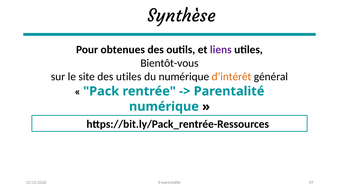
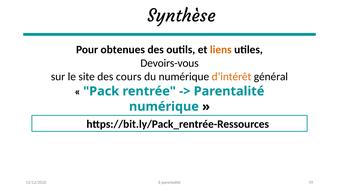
liens colour: purple -> orange
Bientôt-vous: Bientôt-vous -> Devoirs-vous
des utiles: utiles -> cours
